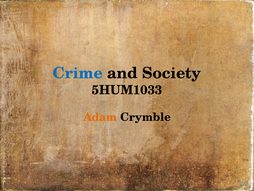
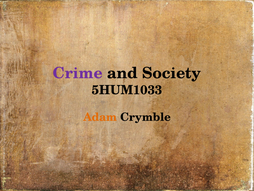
Crime colour: blue -> purple
